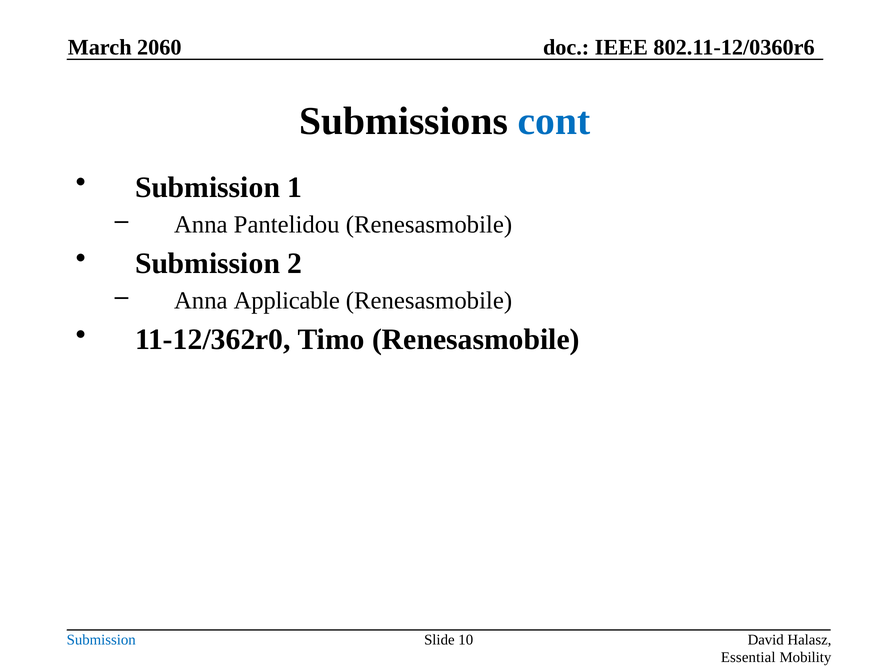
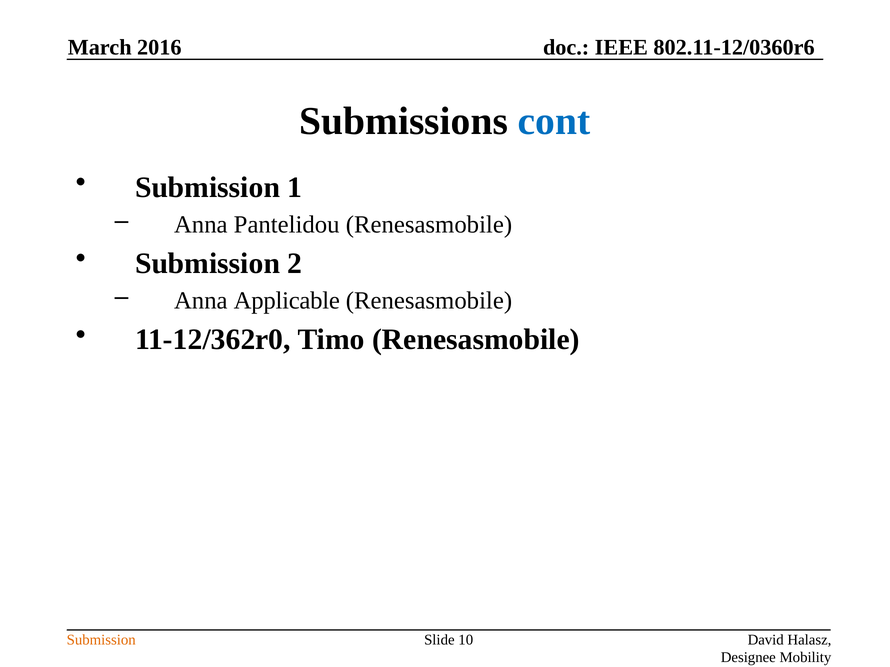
2060: 2060 -> 2016
Submission at (101, 640) colour: blue -> orange
Essential: Essential -> Designee
